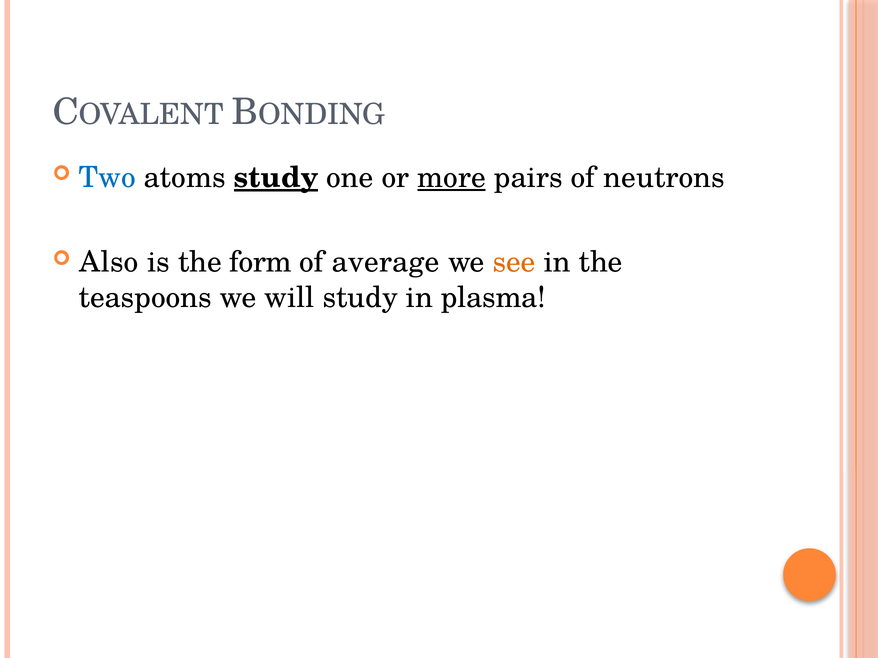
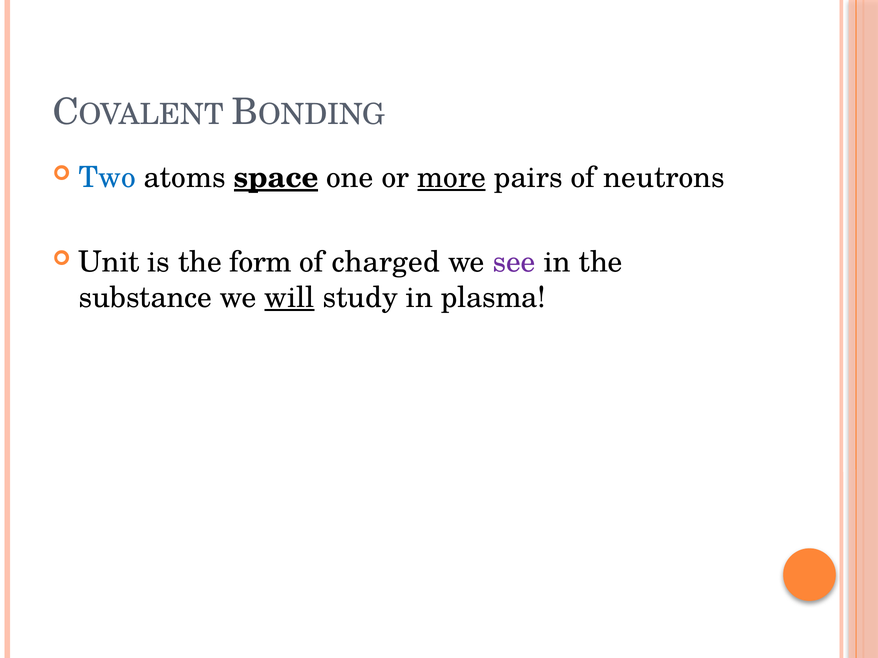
atoms study: study -> space
Also: Also -> Unit
average: average -> charged
see colour: orange -> purple
teaspoons: teaspoons -> substance
will underline: none -> present
